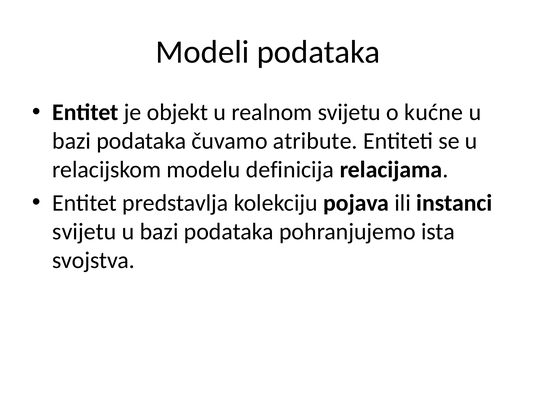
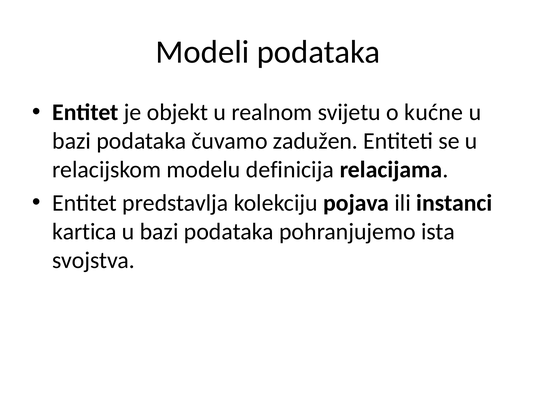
atribute: atribute -> zadužen
svijetu at (84, 232): svijetu -> kartica
